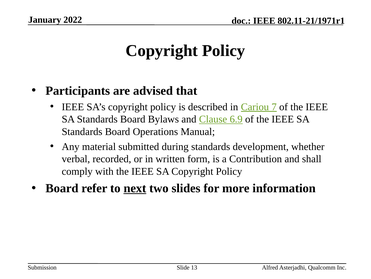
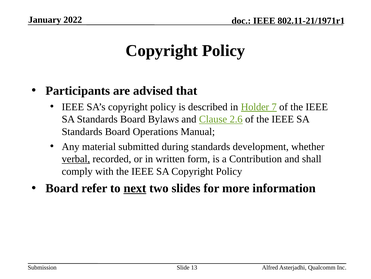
Cariou: Cariou -> Holder
6.9: 6.9 -> 2.6
verbal underline: none -> present
